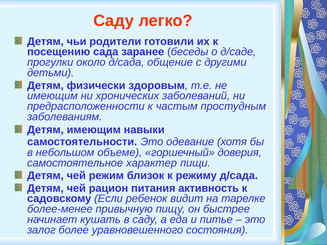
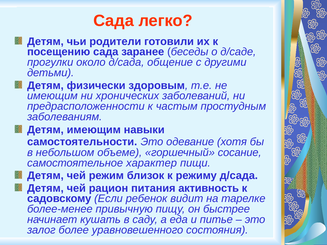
Саду at (114, 21): Саду -> Сада
доверия: доверия -> сосание
